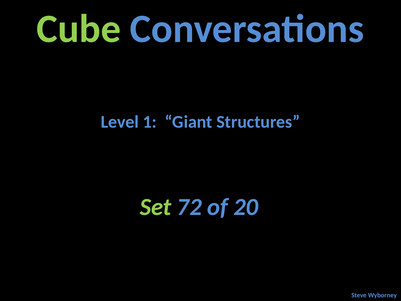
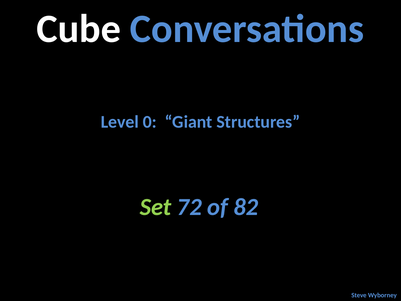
Cube colour: light green -> white
1: 1 -> 0
20: 20 -> 82
